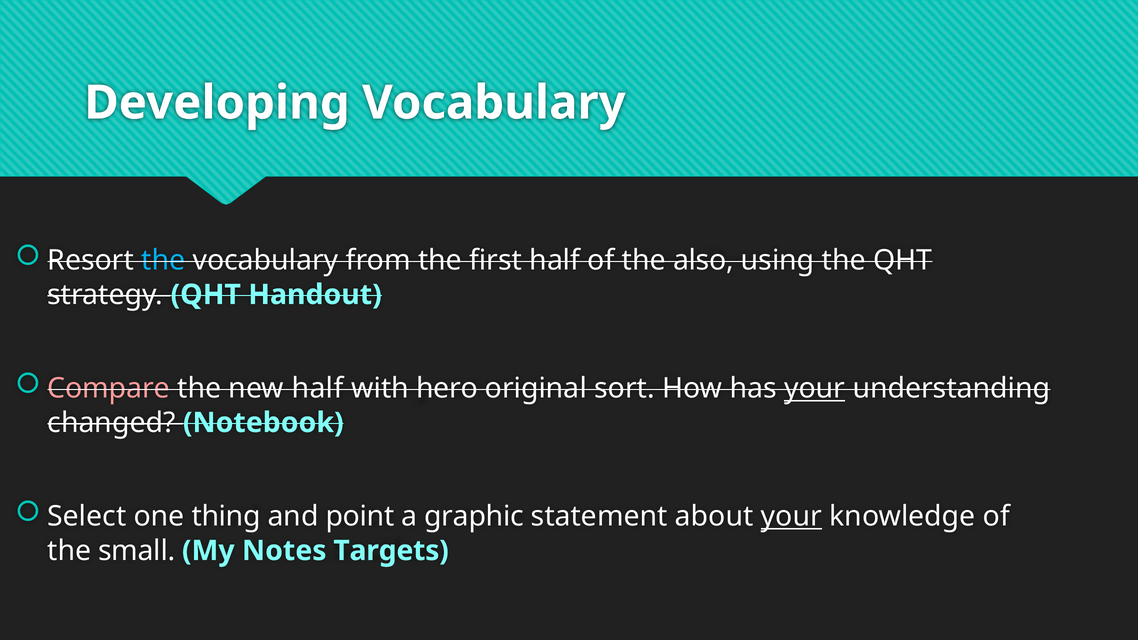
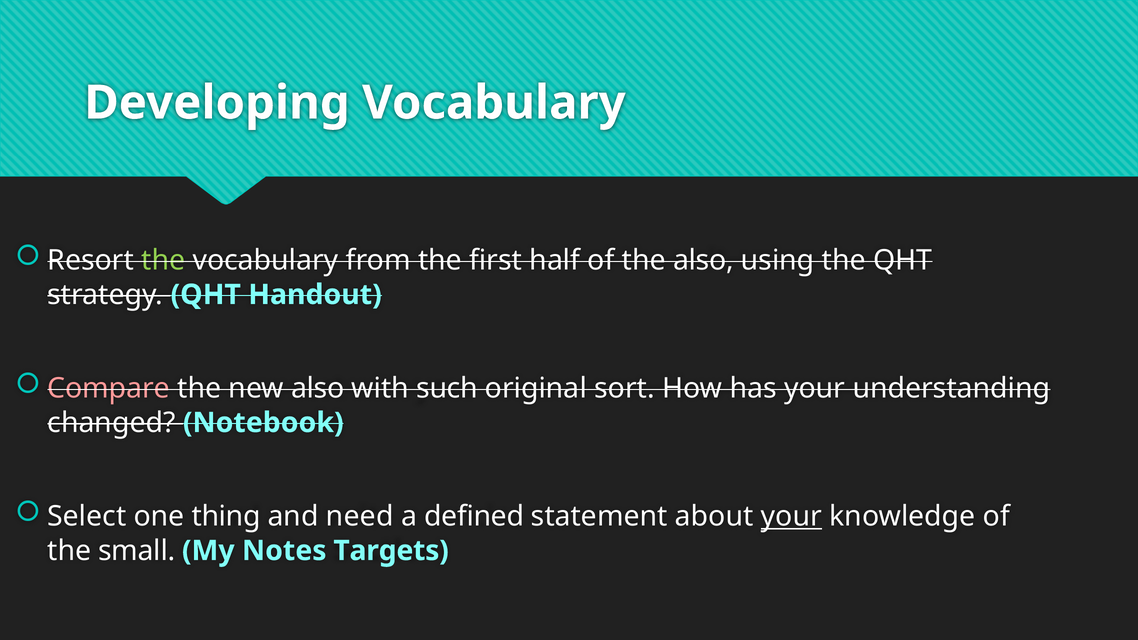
the at (163, 261) colour: light blue -> light green
new half: half -> also
hero: hero -> such
your at (815, 389) underline: present -> none
point: point -> need
graphic: graphic -> defined
